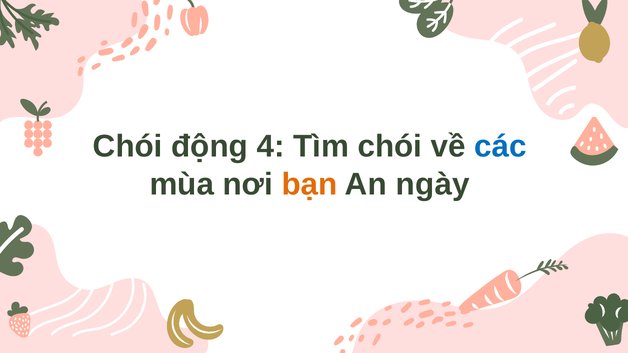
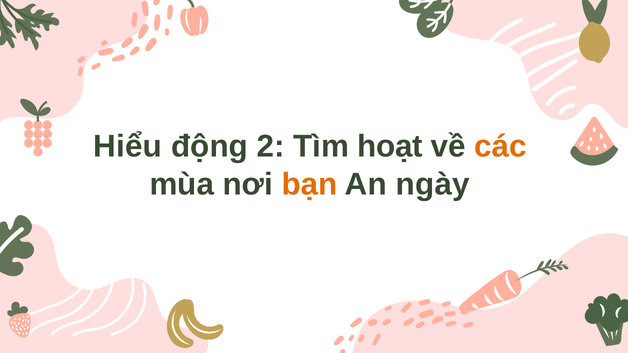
Chói at (128, 147): Chói -> Hiểu
4: 4 -> 2
Tìm chói: chói -> hoạt
các colour: blue -> orange
